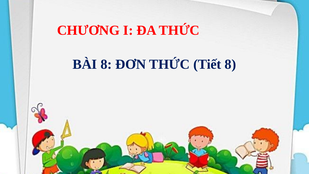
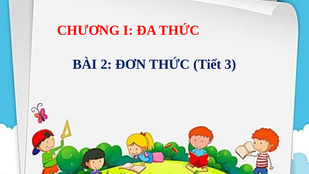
BÀI 8: 8 -> 2
Tiết 8: 8 -> 3
